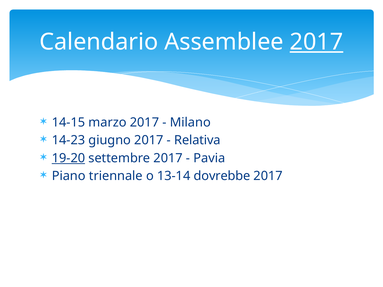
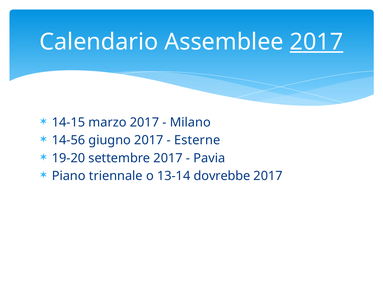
14-23: 14-23 -> 14-56
Relativa: Relativa -> Esterne
19-20 underline: present -> none
